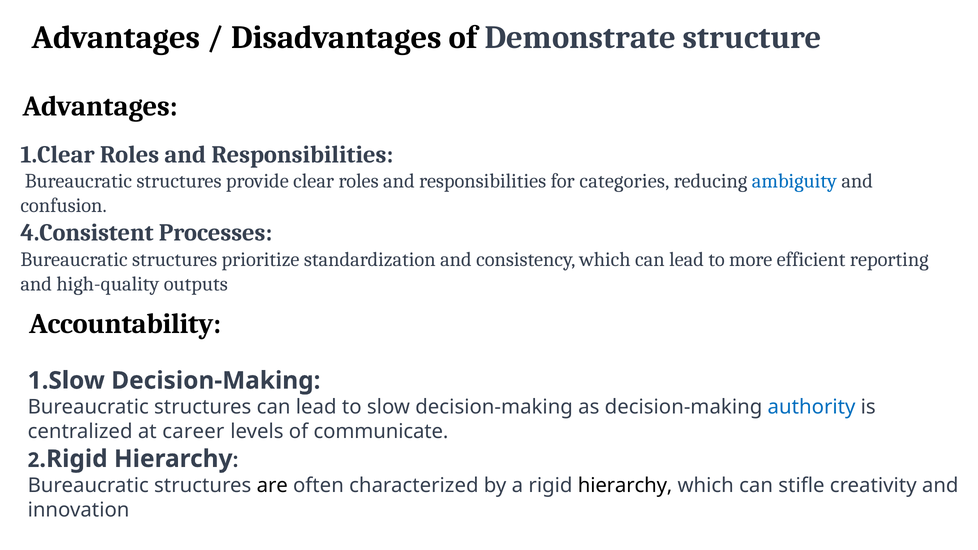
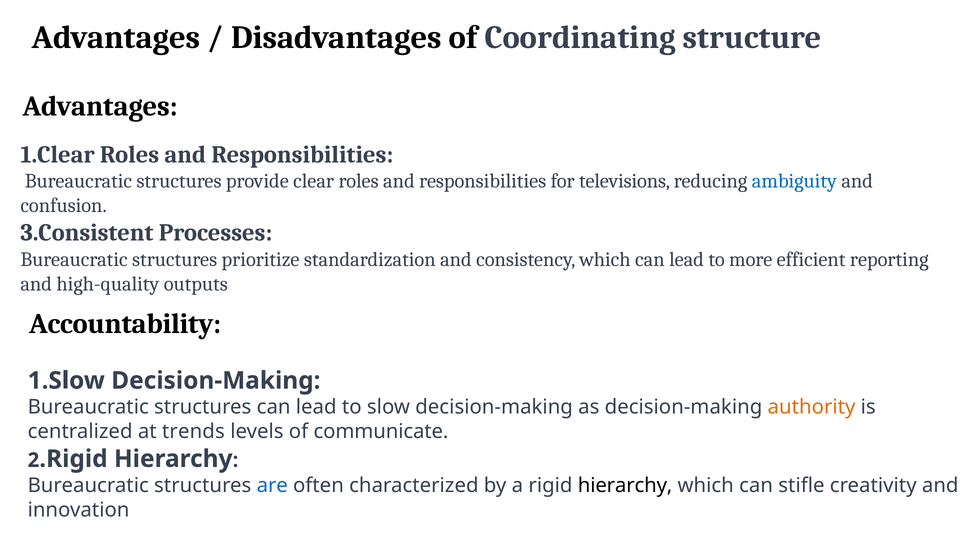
Demonstrate: Demonstrate -> Coordinating
categories: categories -> televisions
4.Consistent: 4.Consistent -> 3.Consistent
authority colour: blue -> orange
career: career -> trends
are colour: black -> blue
